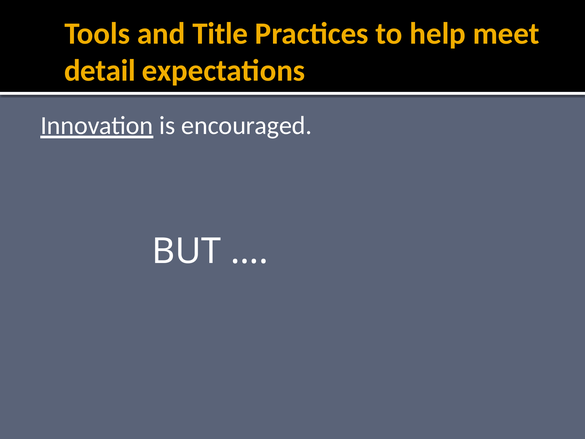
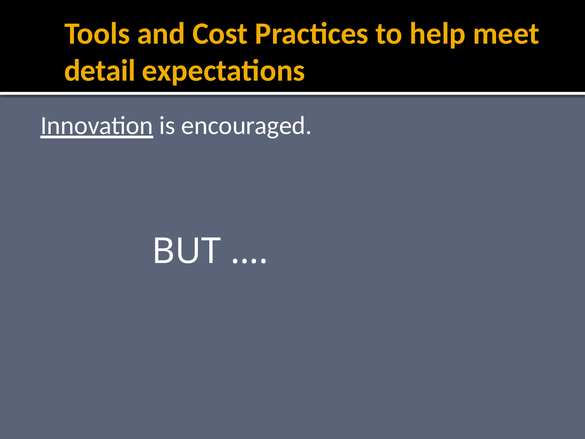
Title: Title -> Cost
